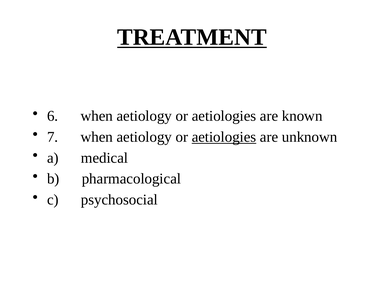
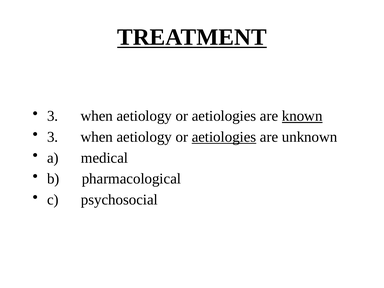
6 at (53, 116): 6 -> 3
known underline: none -> present
7 at (53, 137): 7 -> 3
